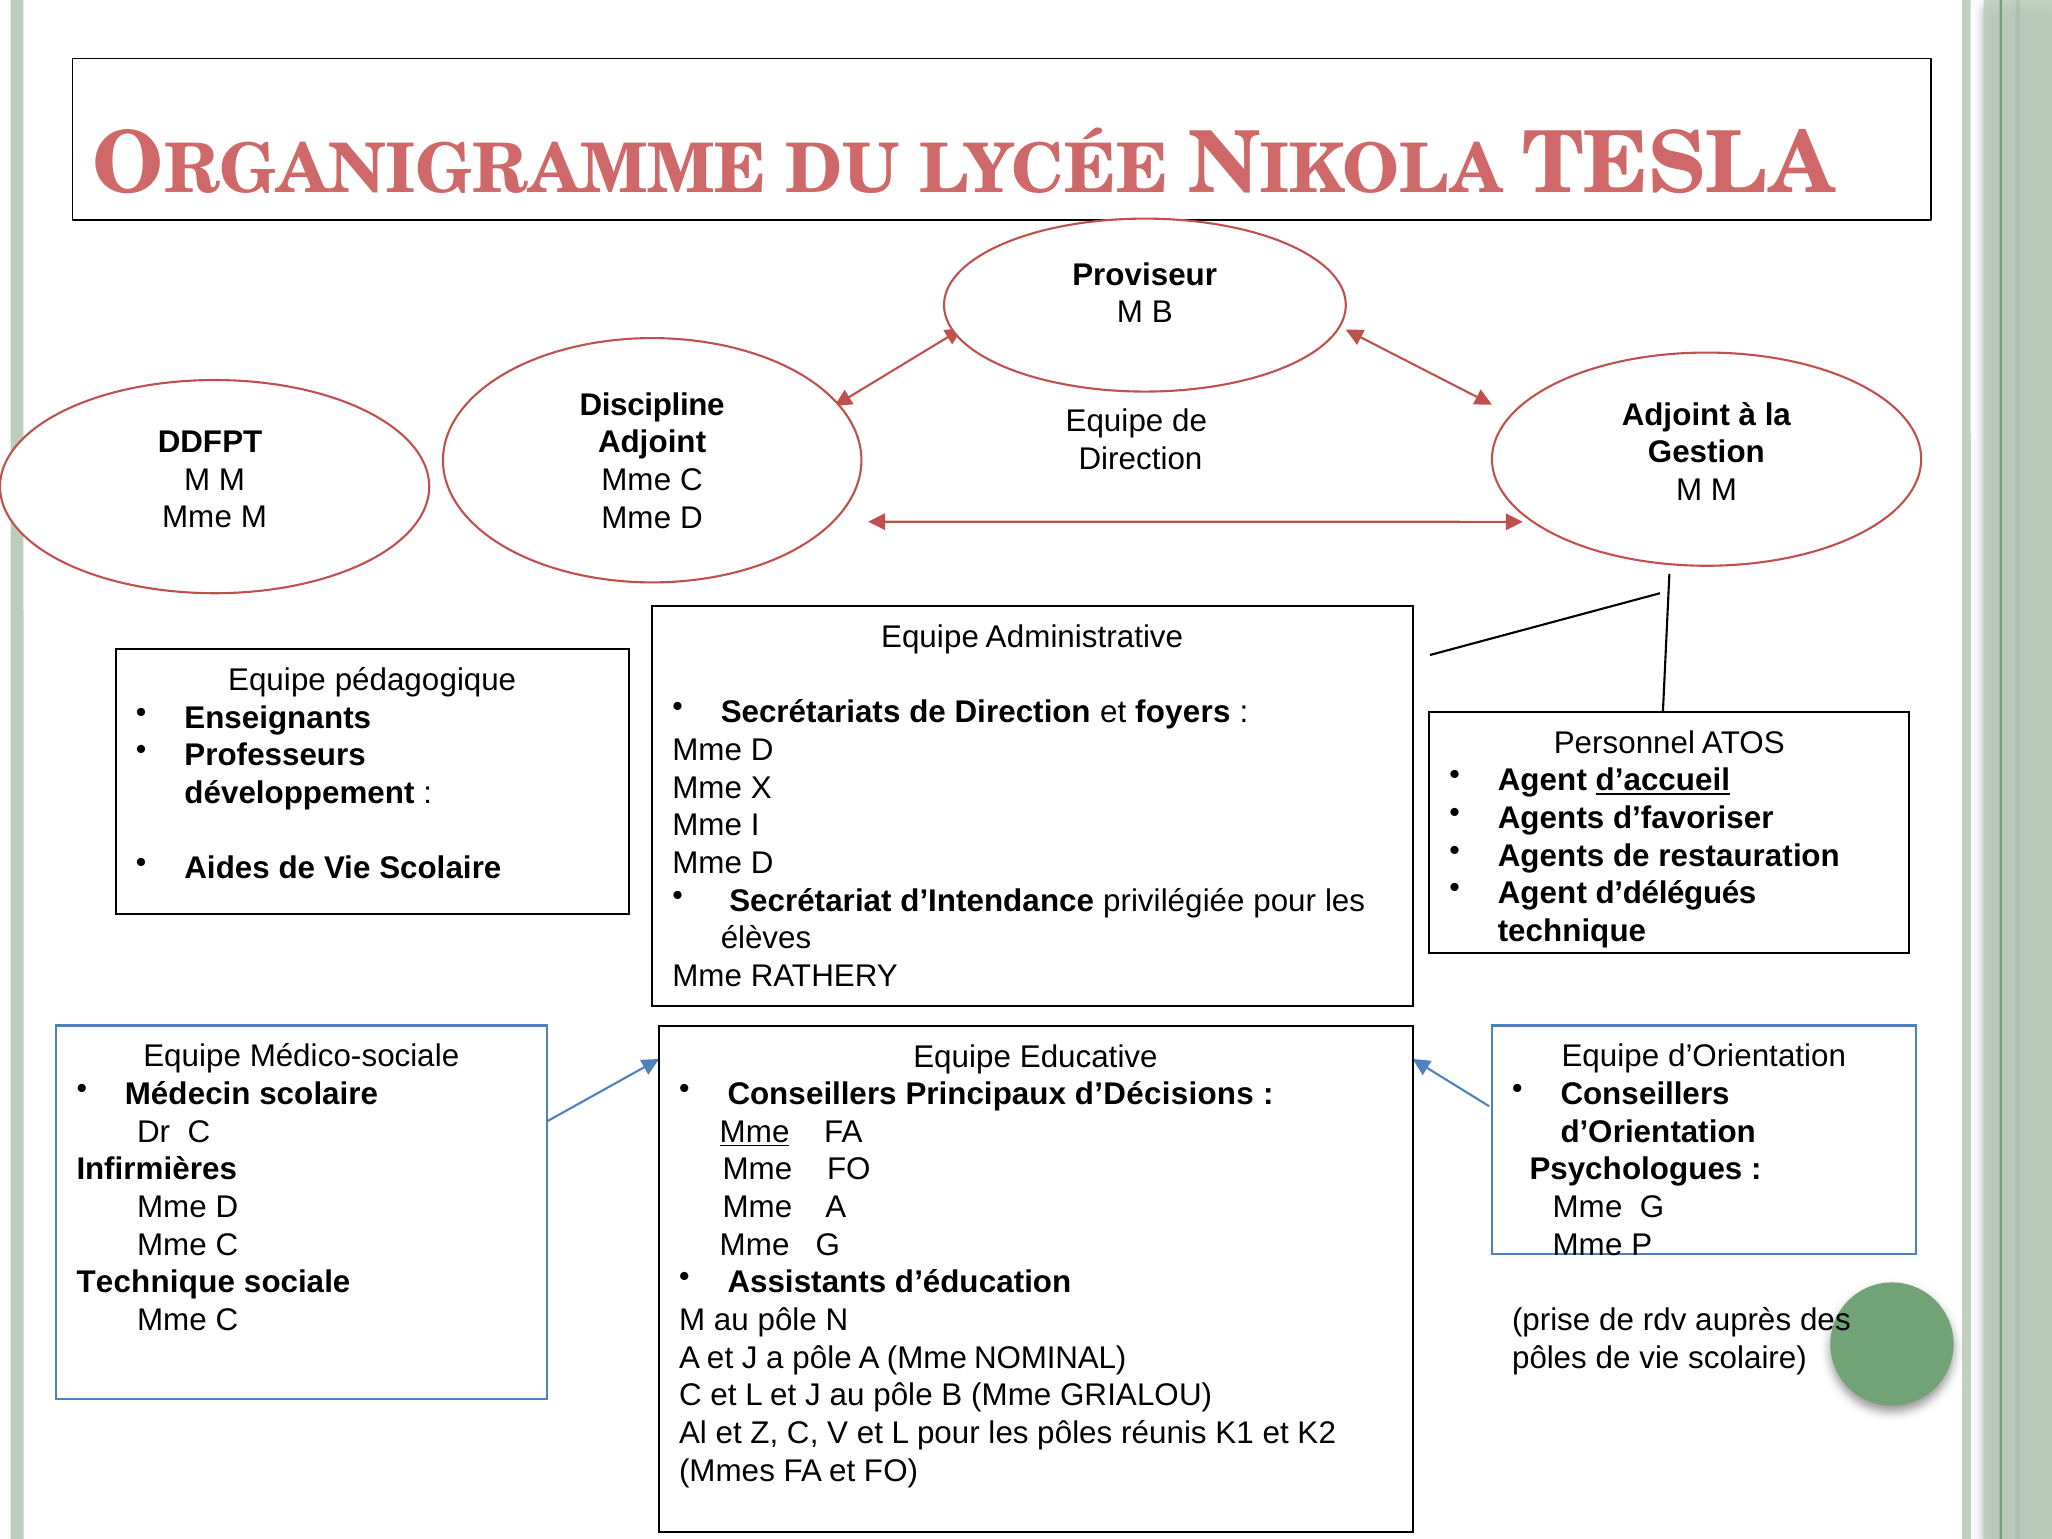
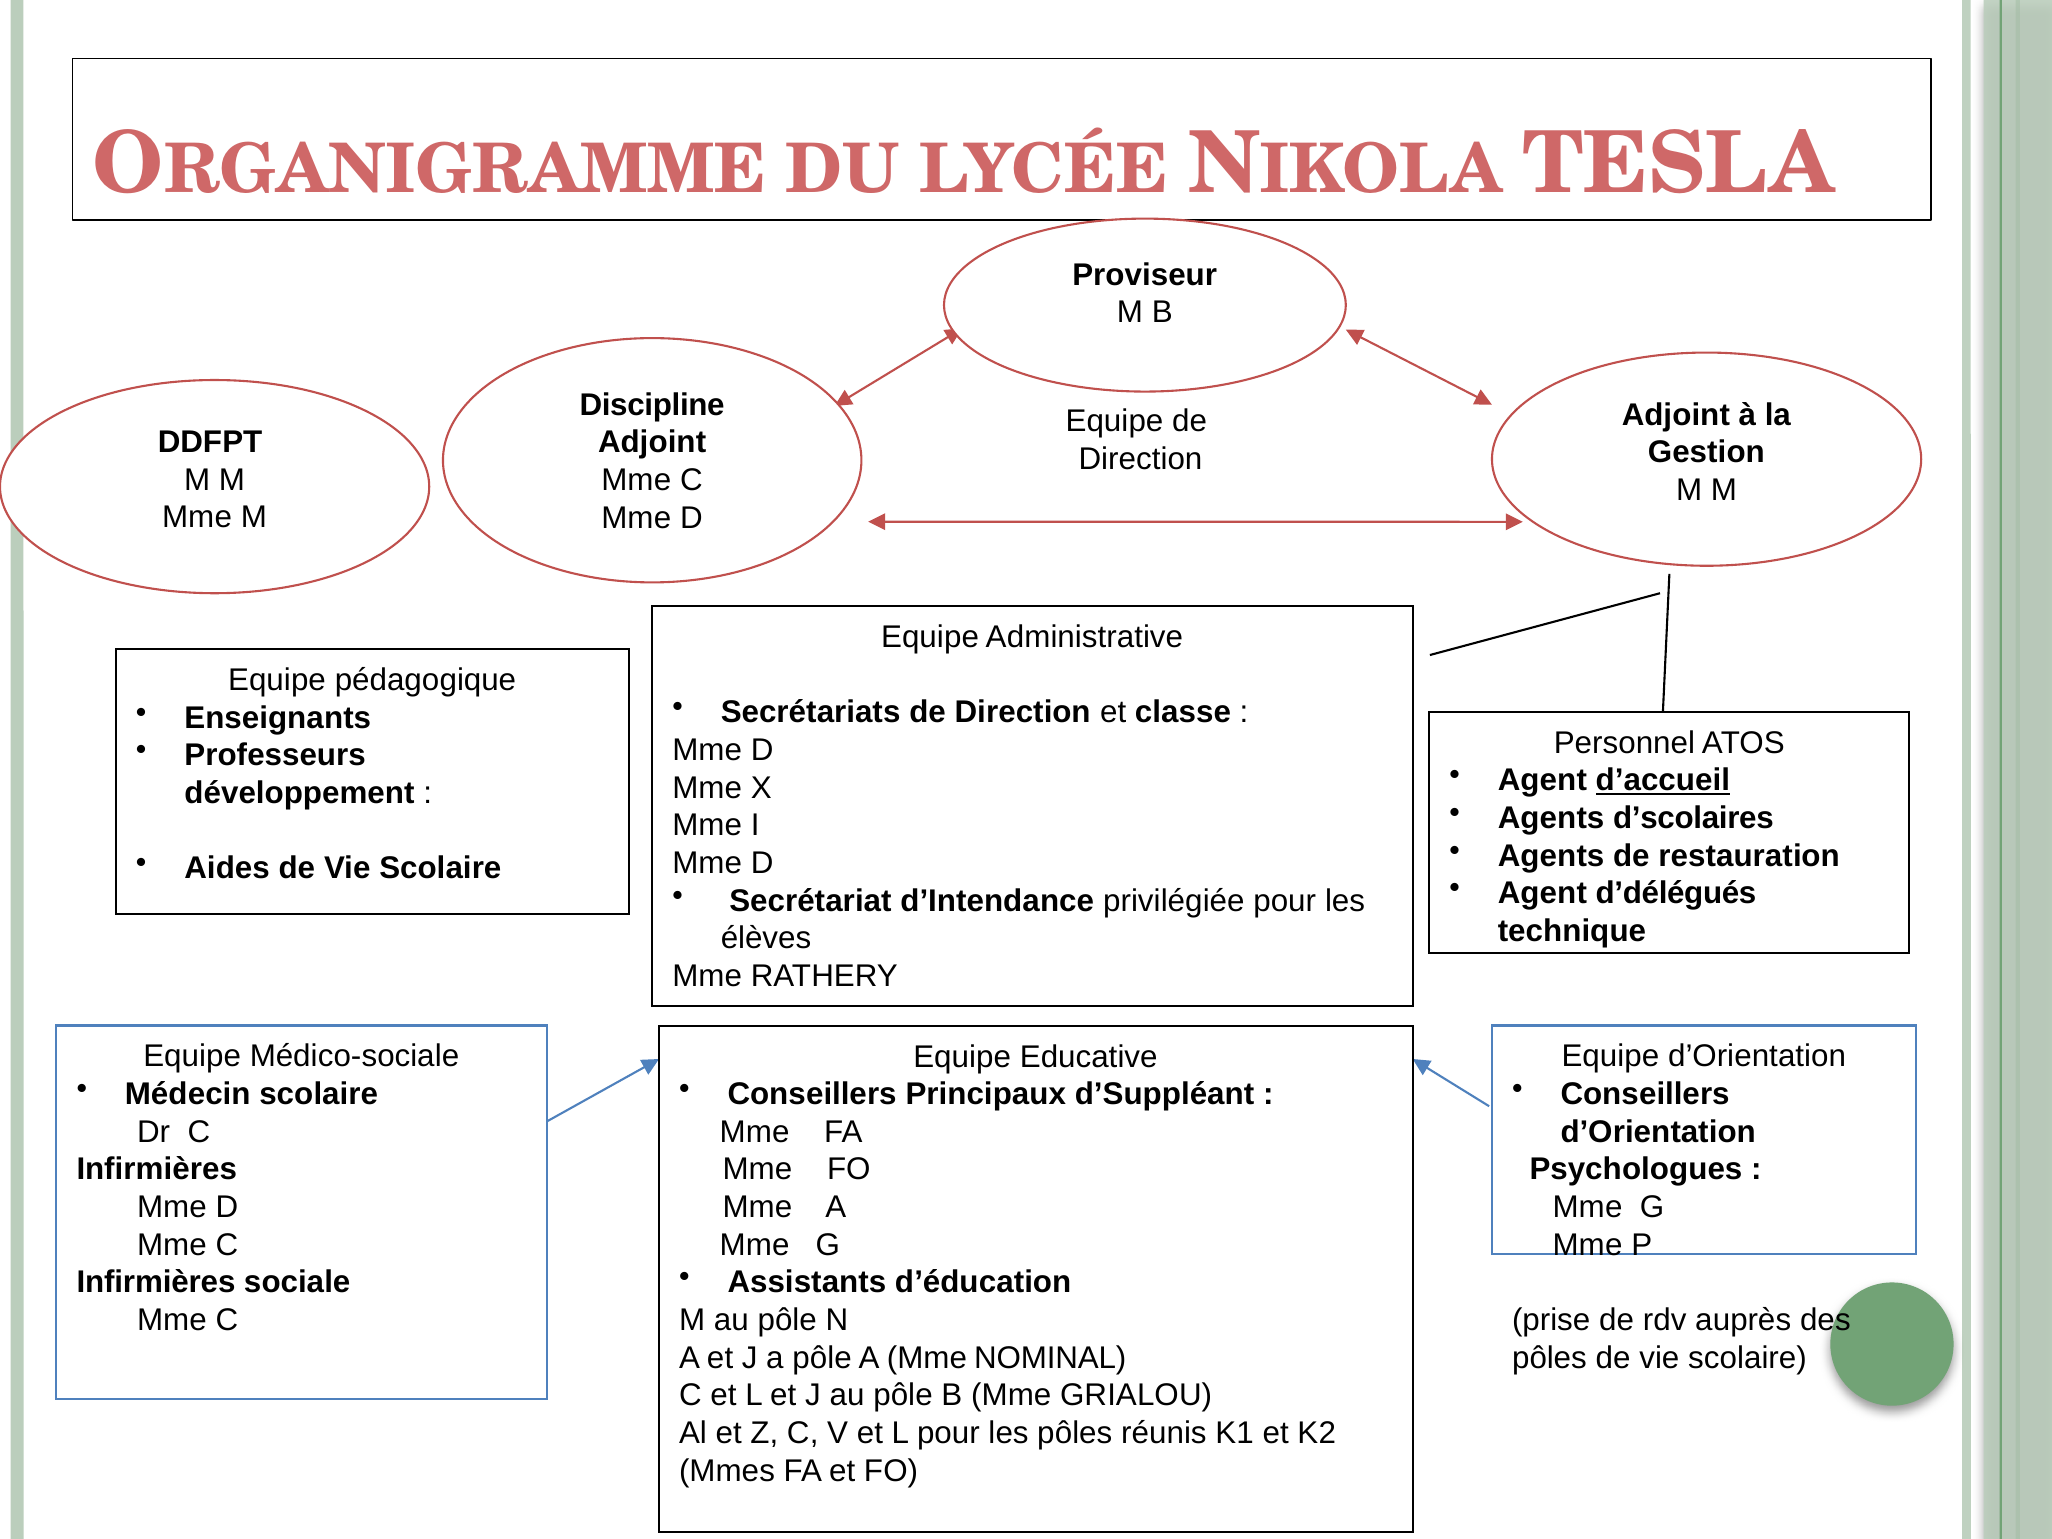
foyers: foyers -> classe
d’favoriser: d’favoriser -> d’scolaires
d’Décisions: d’Décisions -> d’Suppléant
Mme at (755, 1132) underline: present -> none
Technique at (156, 1282): Technique -> Infirmières
